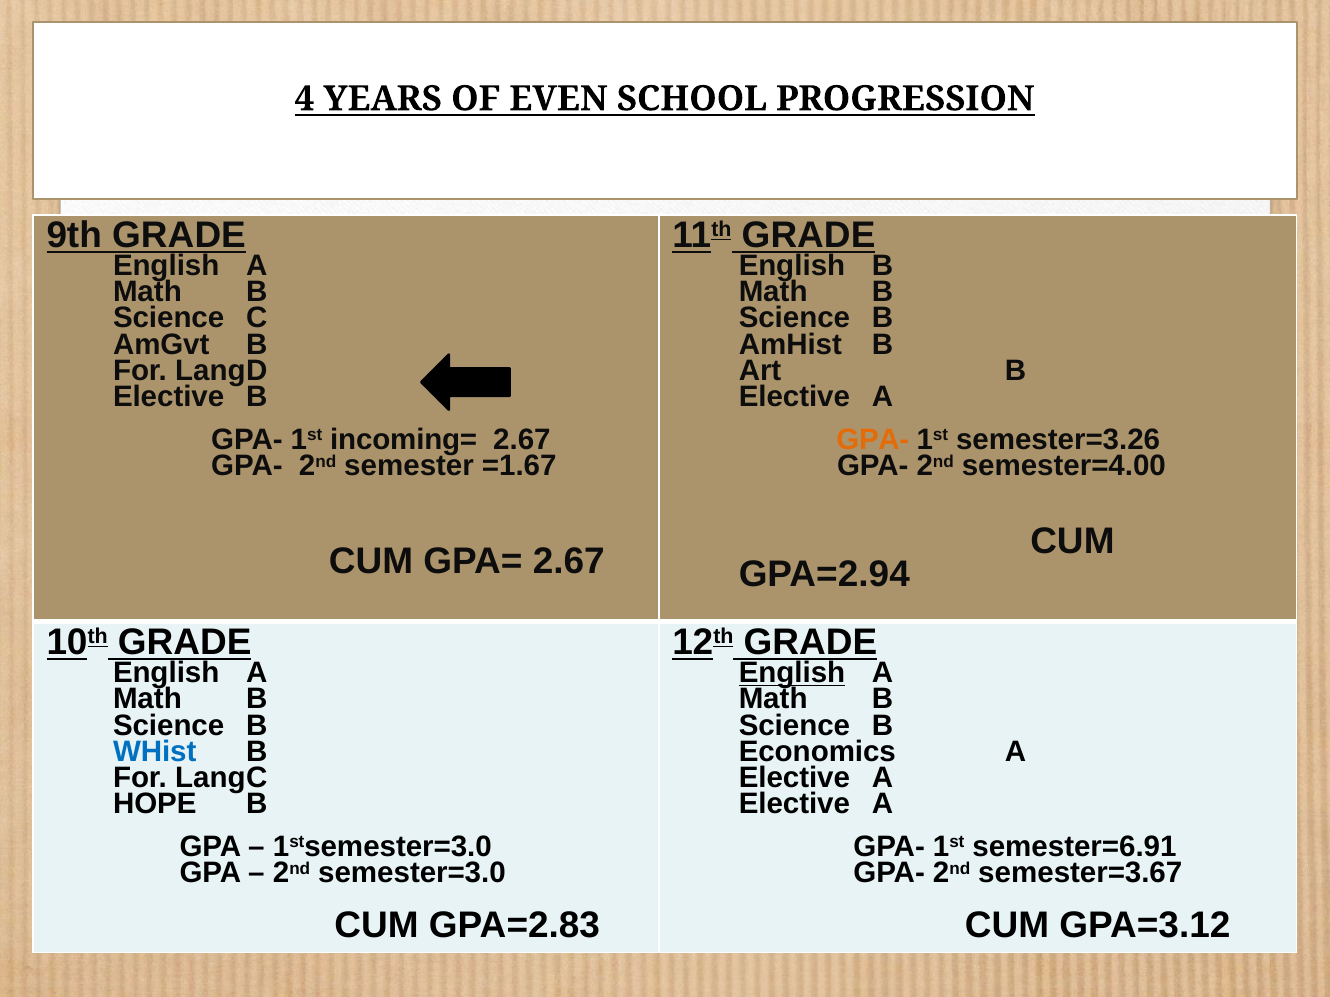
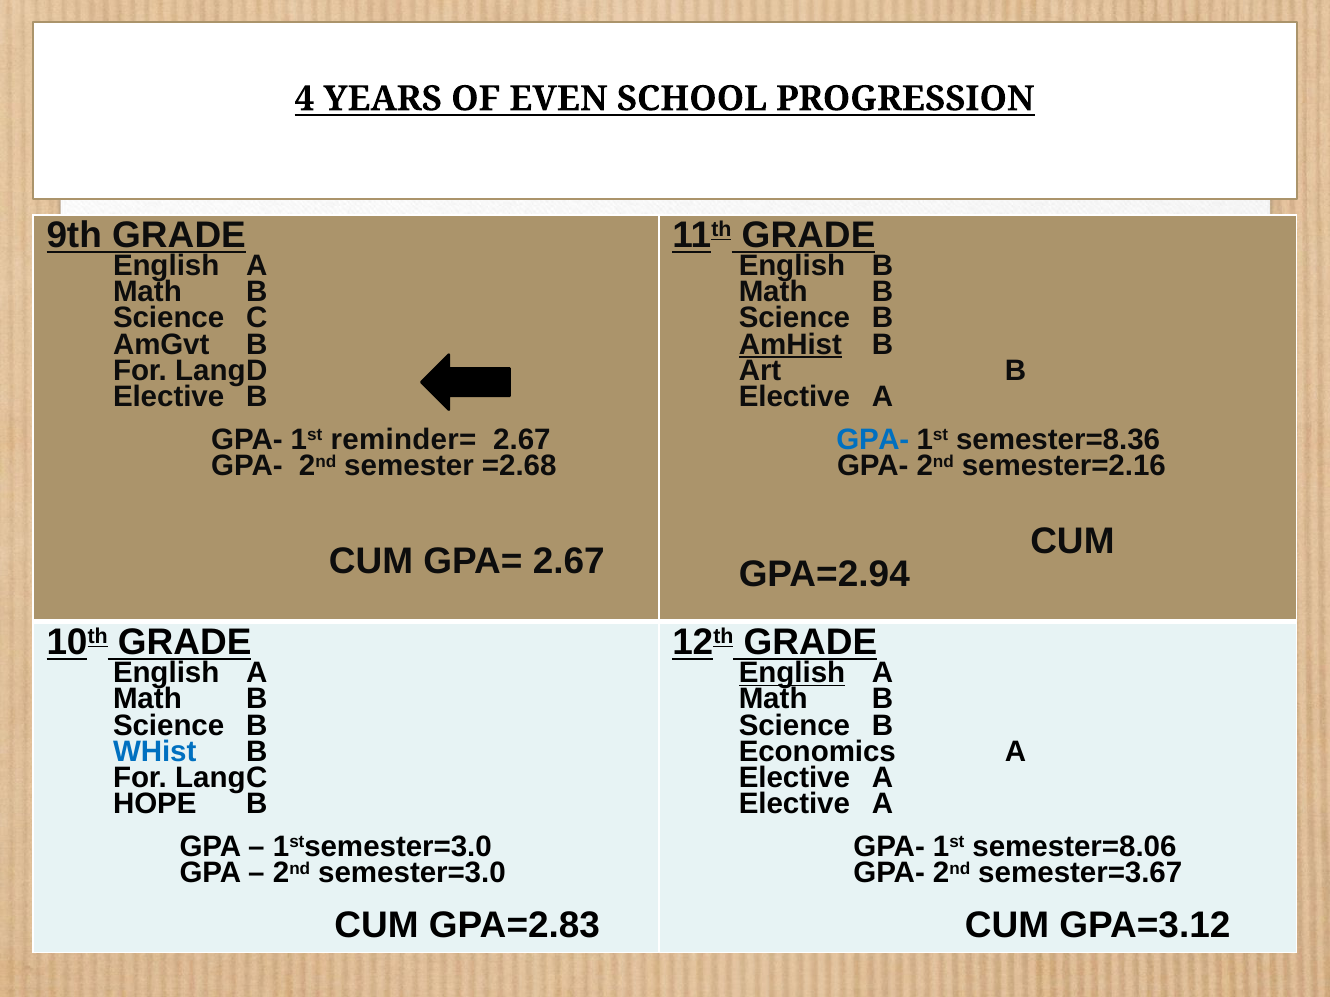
AmHist underline: none -> present
incoming=: incoming= -> reminder=
GPA- at (873, 440) colour: orange -> blue
semester=3.26: semester=3.26 -> semester=8.36
=1.67: =1.67 -> =2.68
semester=4.00: semester=4.00 -> semester=2.16
semester=6.91: semester=6.91 -> semester=8.06
